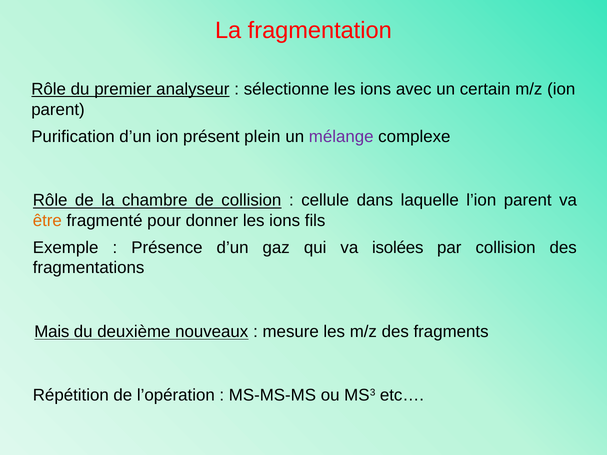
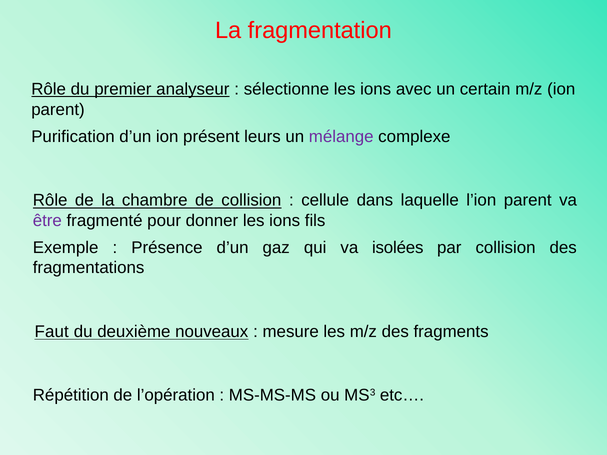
plein: plein -> leurs
être colour: orange -> purple
Mais: Mais -> Faut
